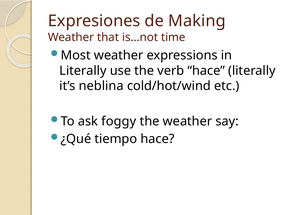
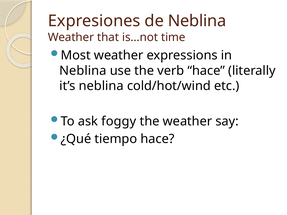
de Making: Making -> Neblina
Literally at (83, 71): Literally -> Neblina
